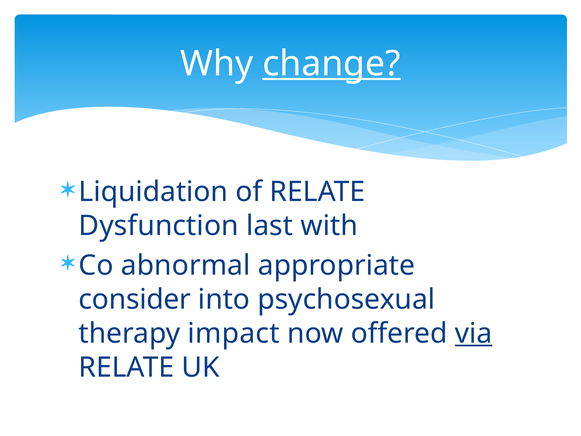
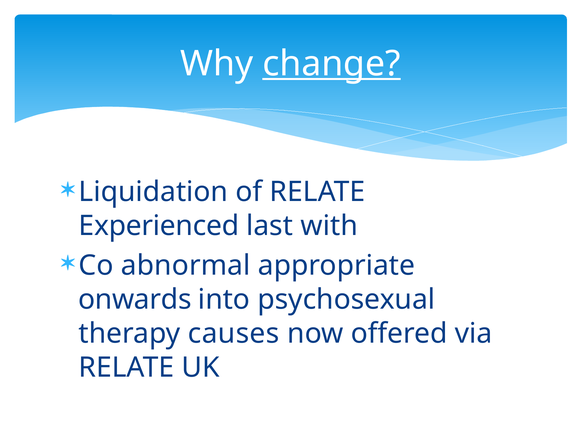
Dysfunction: Dysfunction -> Experienced
consider: consider -> onwards
impact: impact -> causes
via underline: present -> none
